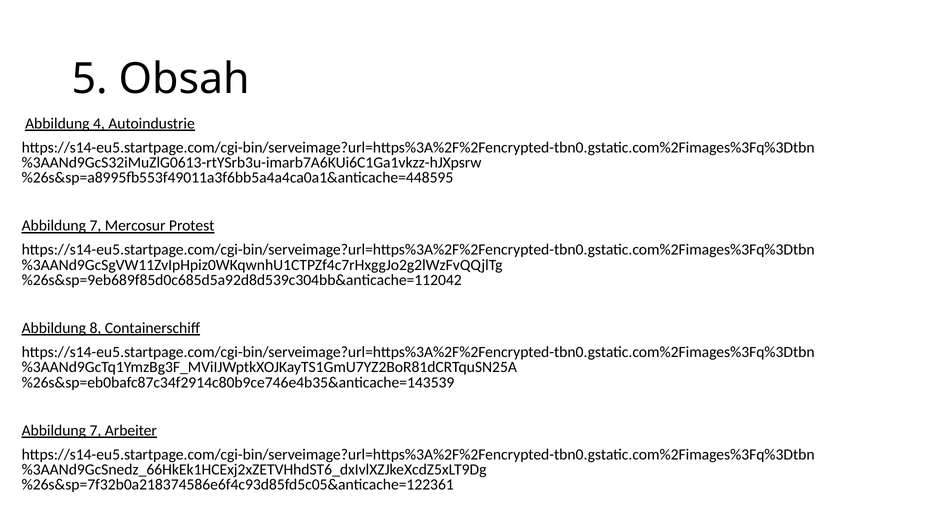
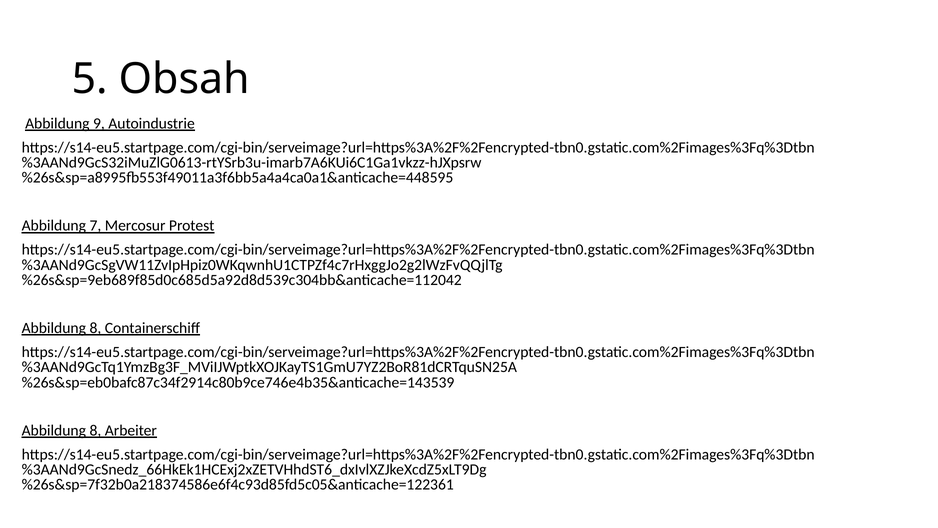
4: 4 -> 9
7 at (95, 430): 7 -> 8
